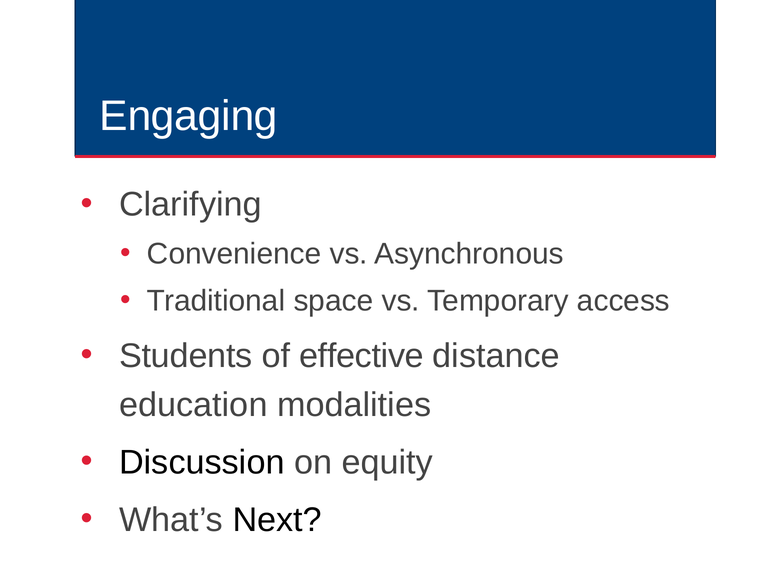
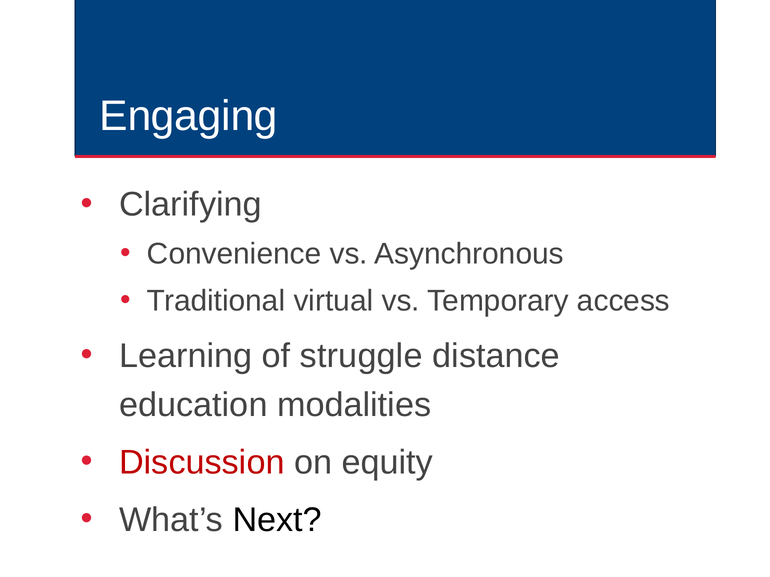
space: space -> virtual
Students: Students -> Learning
effective: effective -> struggle
Discussion colour: black -> red
